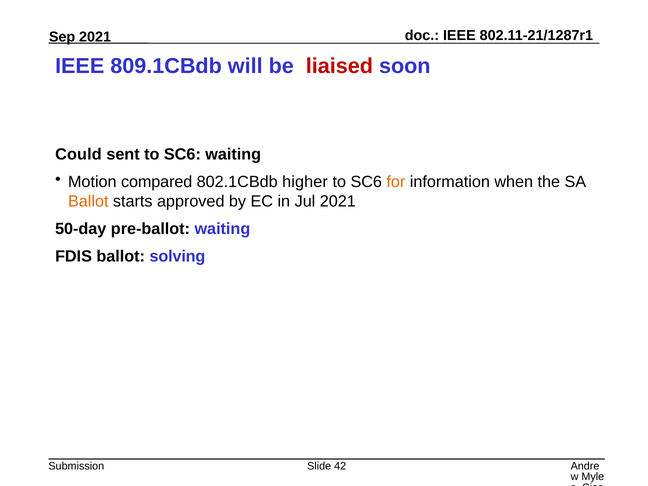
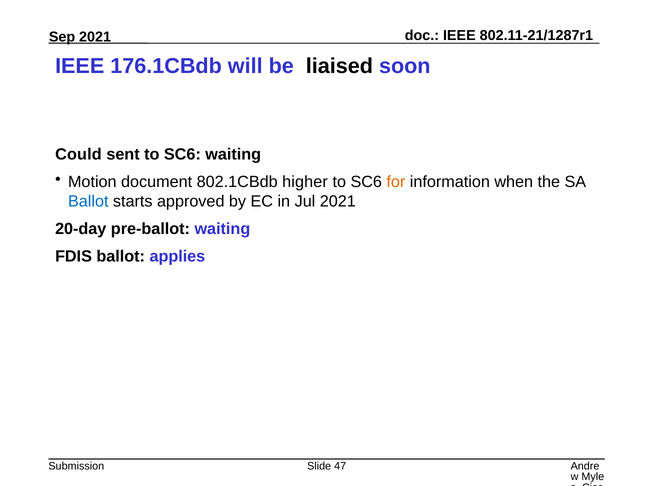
809.1CBdb: 809.1CBdb -> 176.1CBdb
liaised colour: red -> black
compared: compared -> document
Ballot at (88, 202) colour: orange -> blue
50-day: 50-day -> 20-day
solving: solving -> applies
42: 42 -> 47
